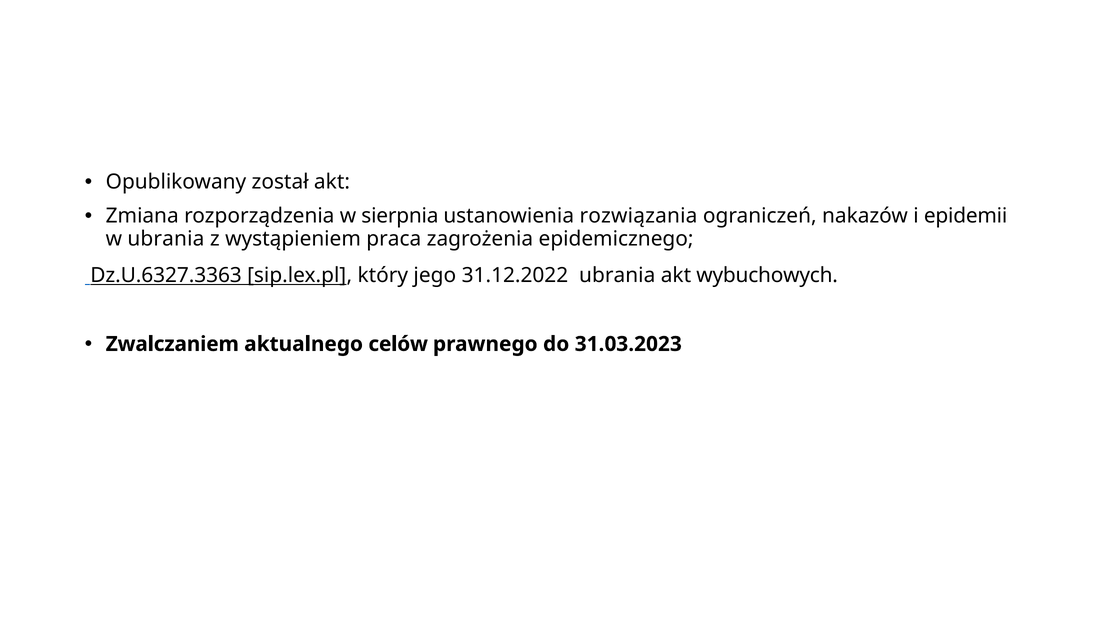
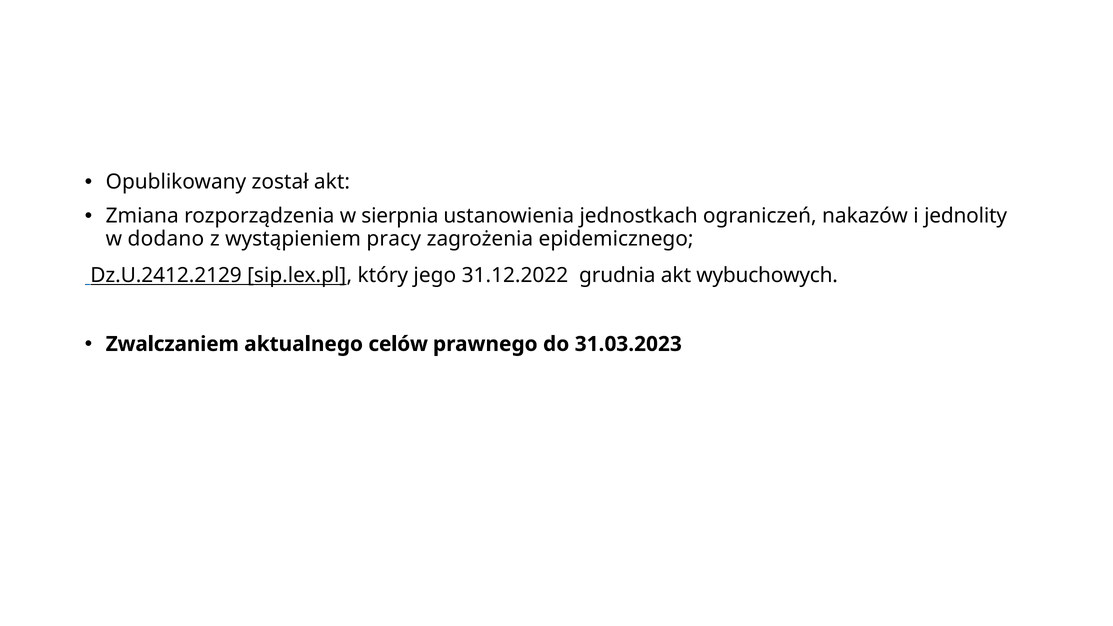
rozwiązania: rozwiązania -> jednostkach
epidemii: epidemii -> jednolity
w ubrania: ubrania -> dodano
praca: praca -> pracy
Dz.U.6327.3363: Dz.U.6327.3363 -> Dz.U.2412.2129
31.12.2022 ubrania: ubrania -> grudnia
